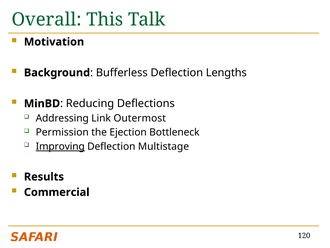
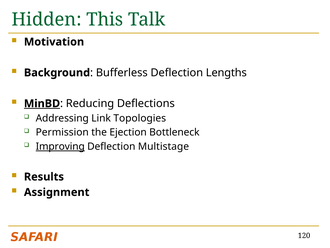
Overall: Overall -> Hidden
MinBD underline: none -> present
Outermost: Outermost -> Topologies
Commercial: Commercial -> Assignment
